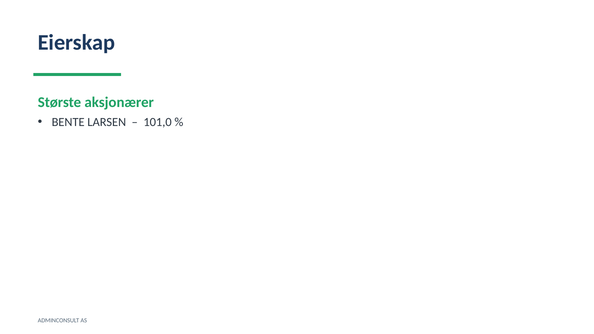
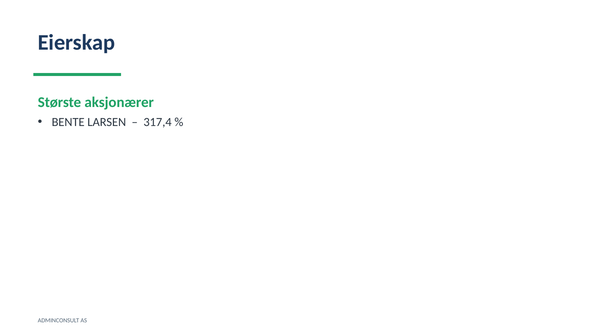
101,0: 101,0 -> 317,4
